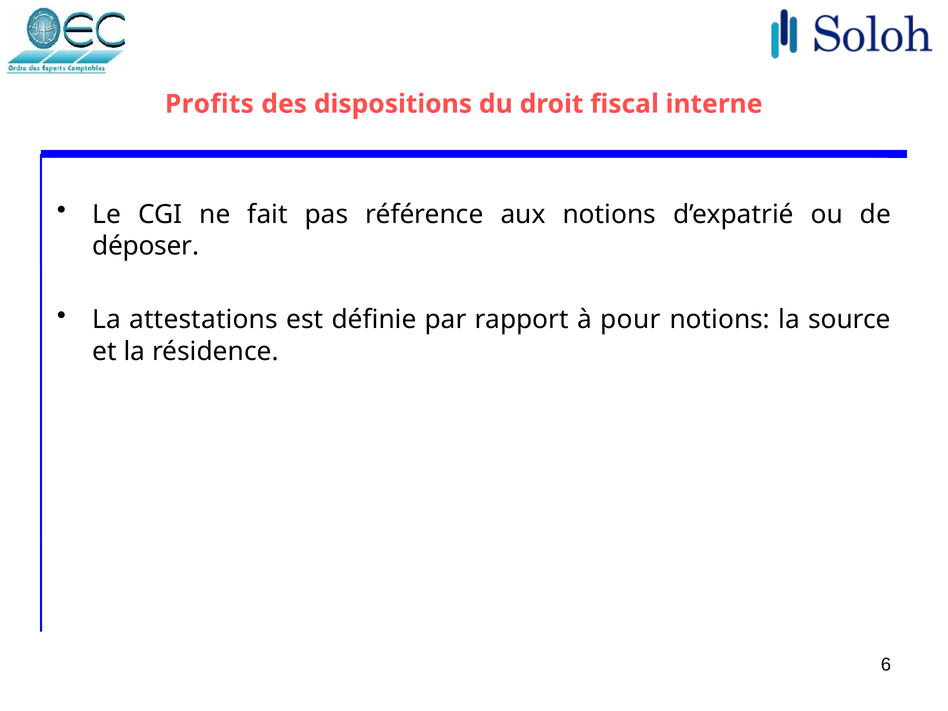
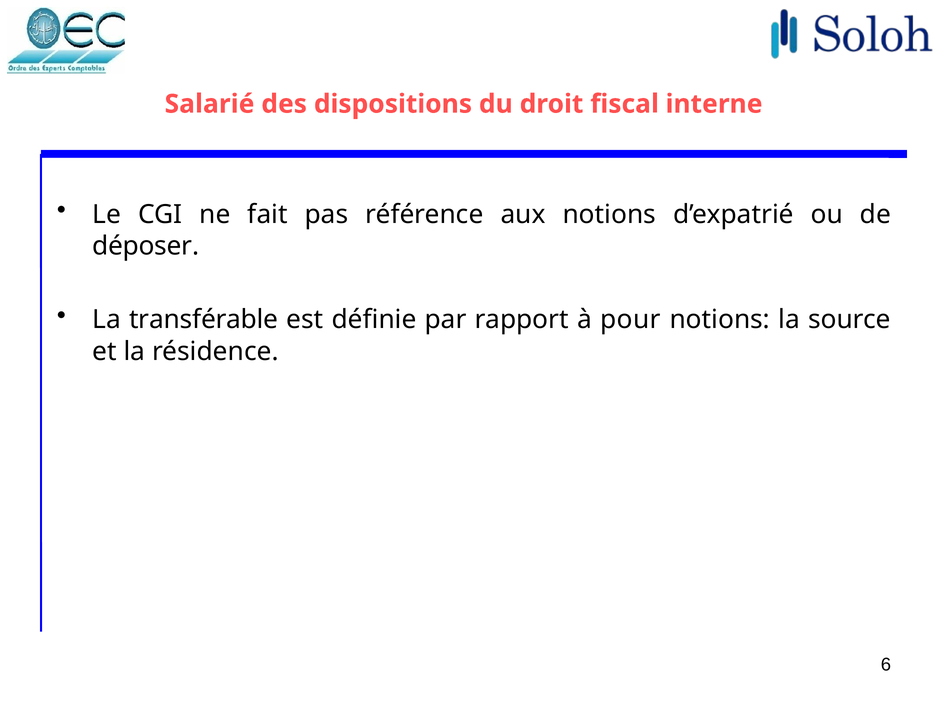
Profits: Profits -> Salarié
attestations: attestations -> transférable
